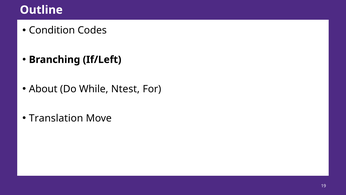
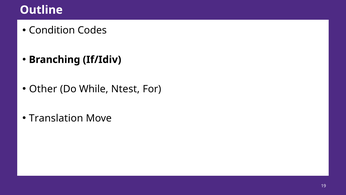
If/Left: If/Left -> If/Idiv
About: About -> Other
